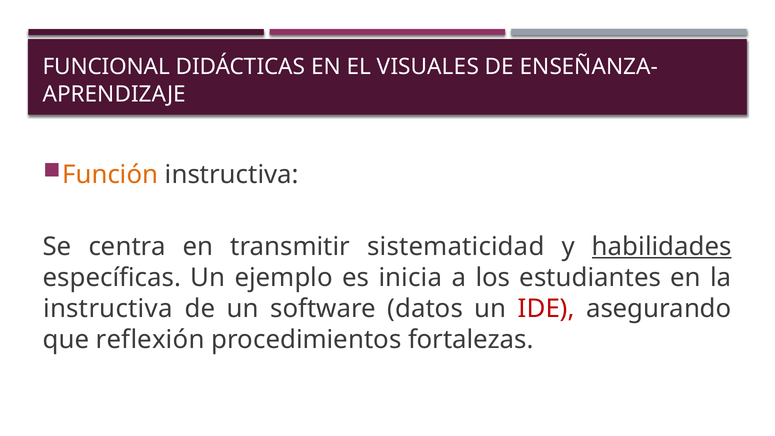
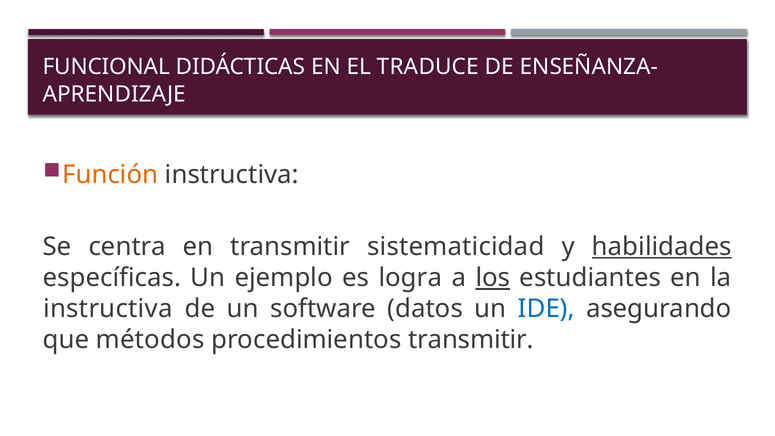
VISUALES: VISUALES -> TRADUCE
inicia: inicia -> logra
los underline: none -> present
IDE colour: red -> blue
reflexión: reflexión -> métodos
procedimientos fortalezas: fortalezas -> transmitir
